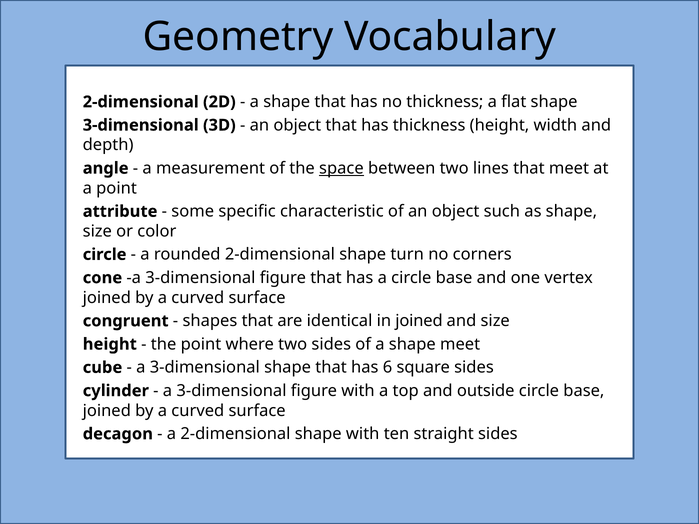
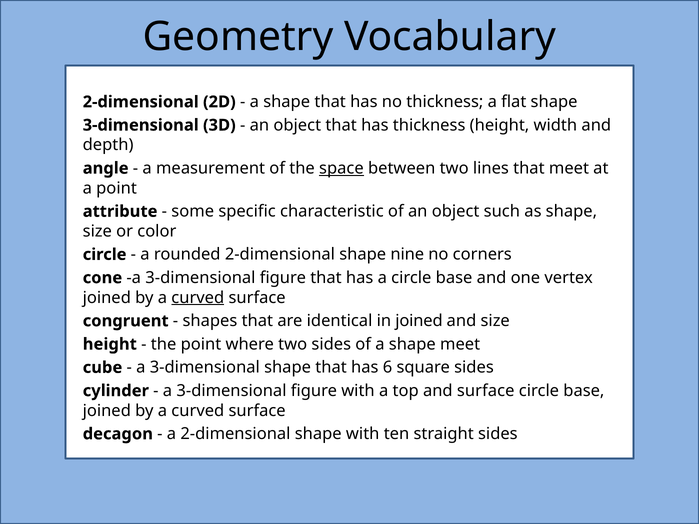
turn: turn -> nine
curved at (198, 298) underline: none -> present
and outside: outside -> surface
